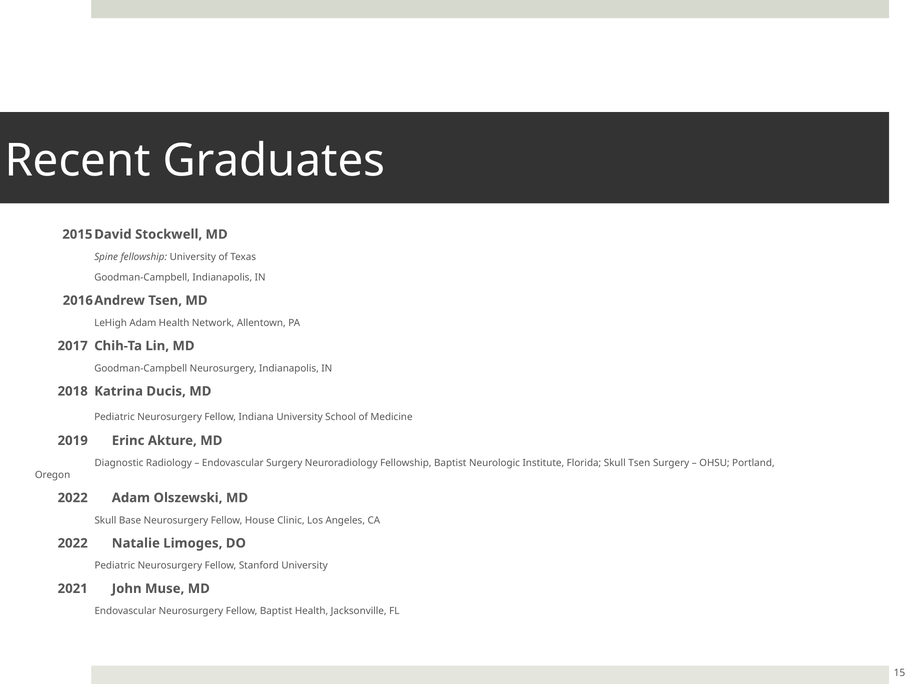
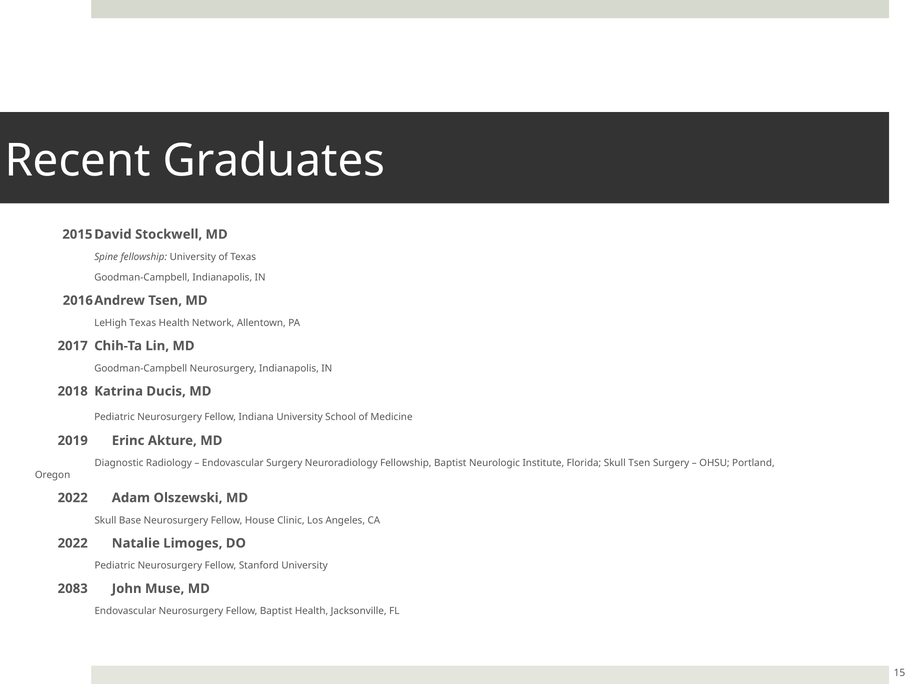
LeHigh Adam: Adam -> Texas
2021: 2021 -> 2083
